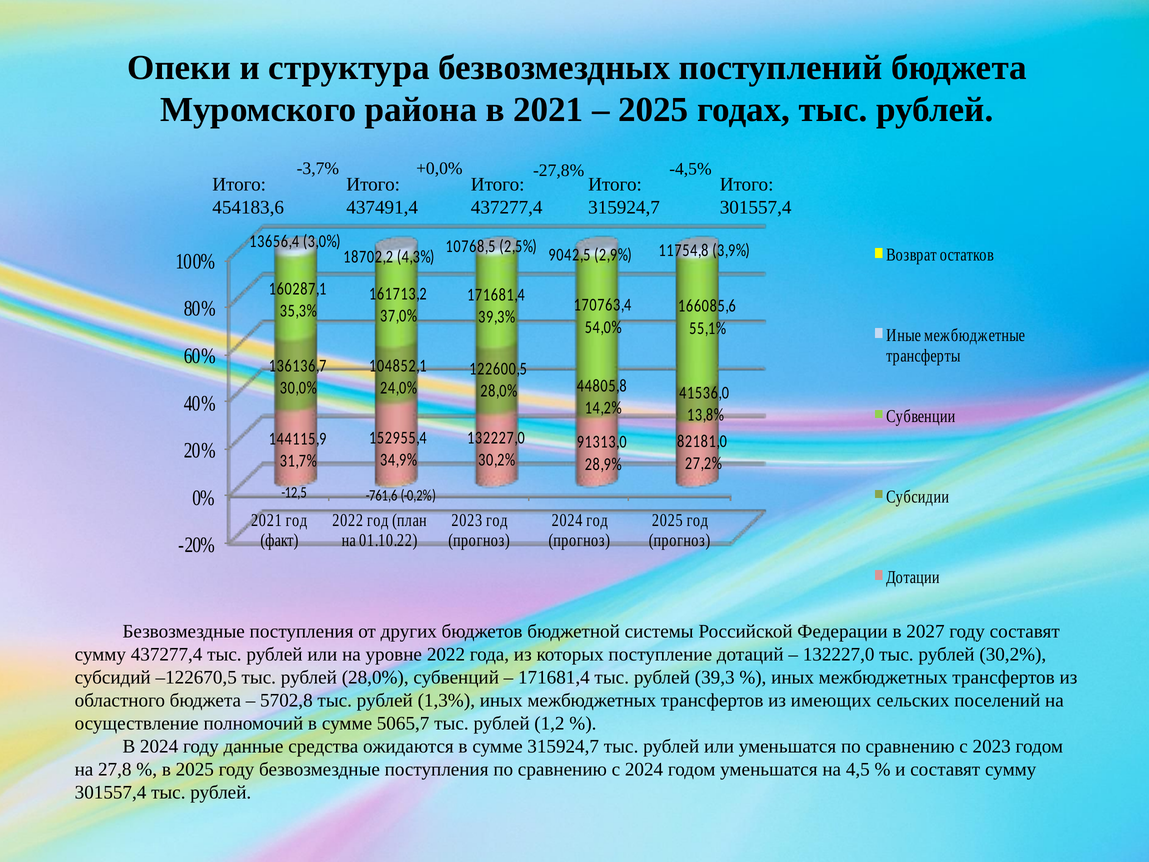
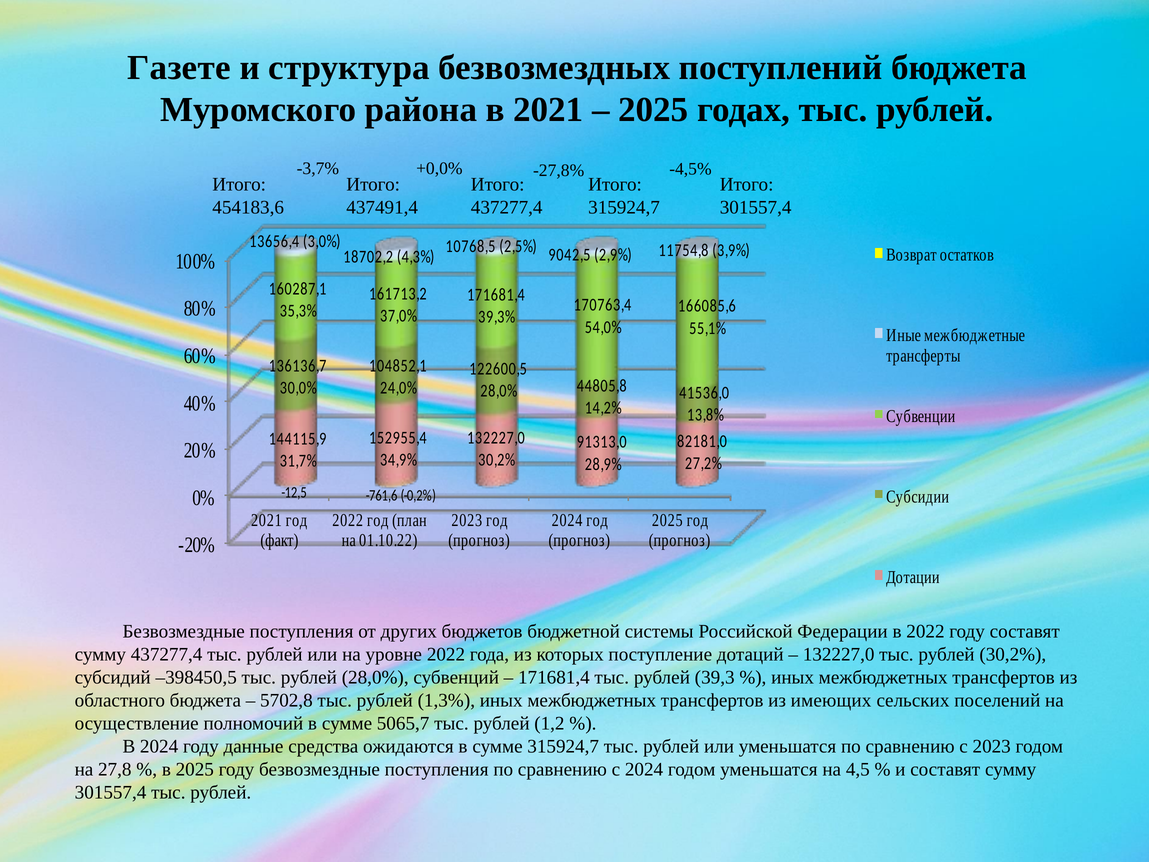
Опеки: Опеки -> Газете
в 2027: 2027 -> 2022
–122670,5: –122670,5 -> –398450,5
